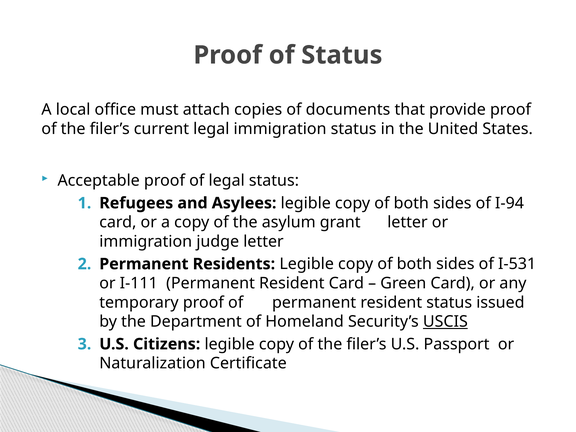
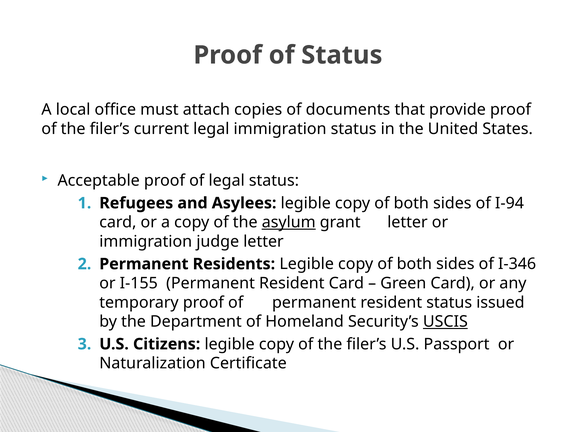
asylum underline: none -> present
I-531: I-531 -> I-346
I-111: I-111 -> I-155
